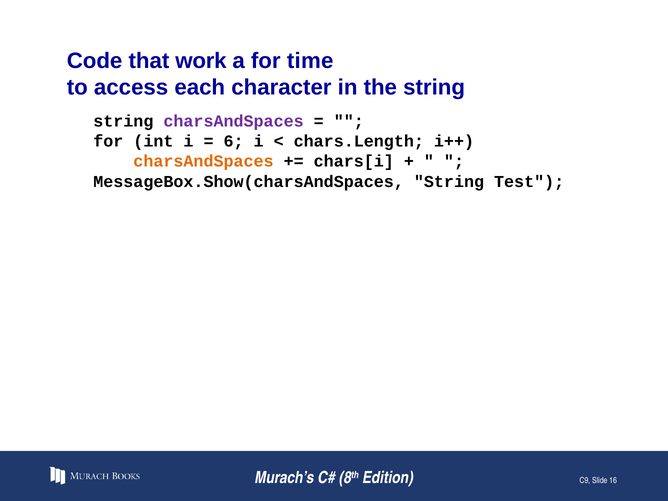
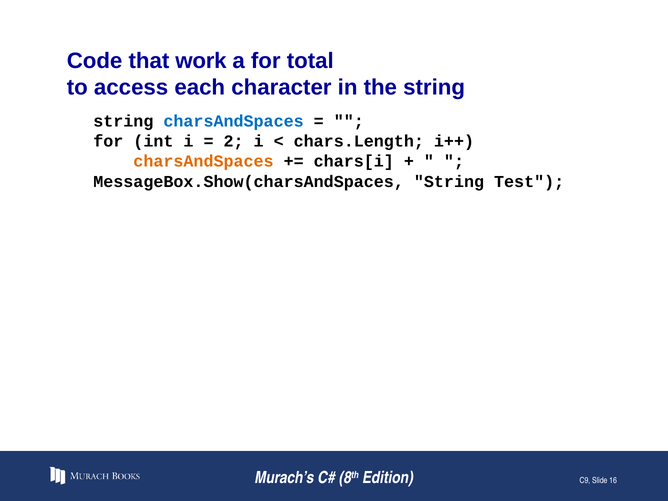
time: time -> total
charsAndSpaces at (234, 121) colour: purple -> blue
6: 6 -> 2
